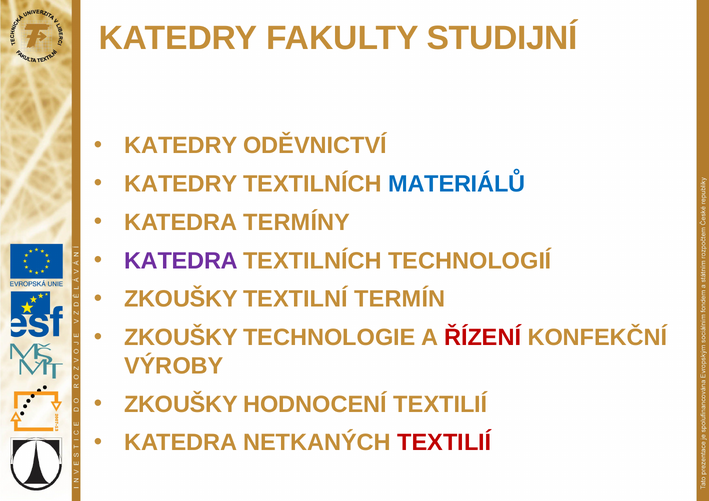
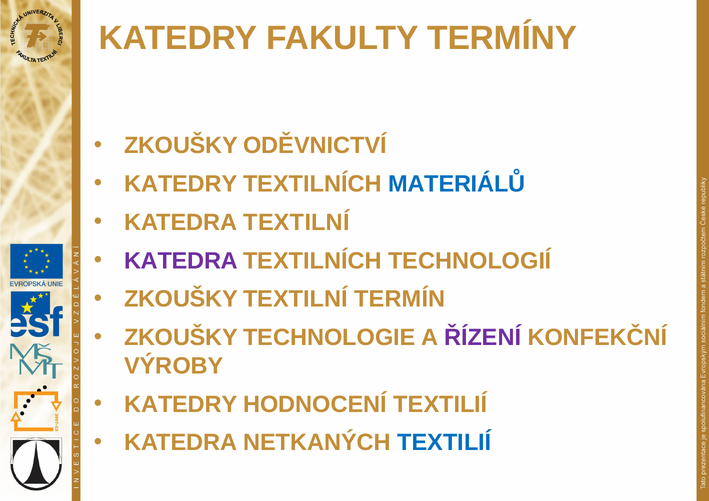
STUDIJNÍ: STUDIJNÍ -> TERMÍNY
KATEDRY at (181, 146): KATEDRY -> ZKOUŠKY
KATEDRA TERMÍNY: TERMÍNY -> TEXTILNÍ
ŘÍZENÍ colour: red -> purple
ZKOUŠKY at (181, 405): ZKOUŠKY -> KATEDRY
TEXTILIÍ at (444, 443) colour: red -> blue
